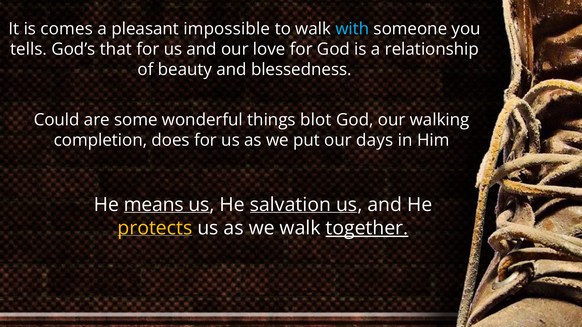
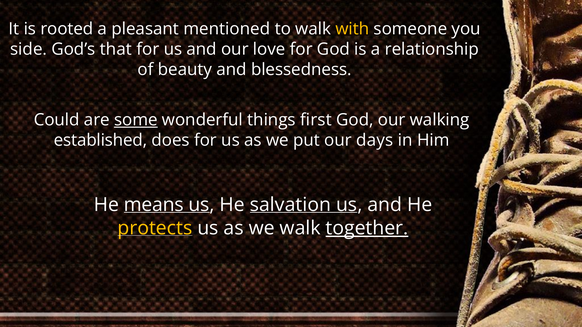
comes: comes -> rooted
impossible: impossible -> mentioned
with colour: light blue -> yellow
tells: tells -> side
some underline: none -> present
blot: blot -> first
completion: completion -> established
